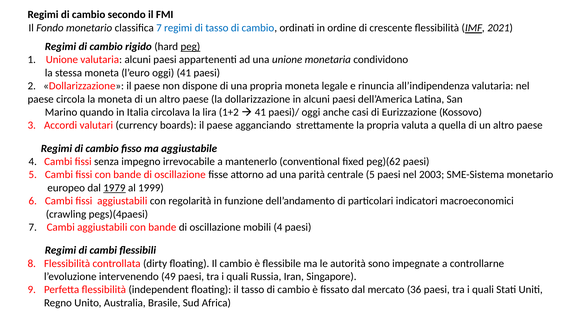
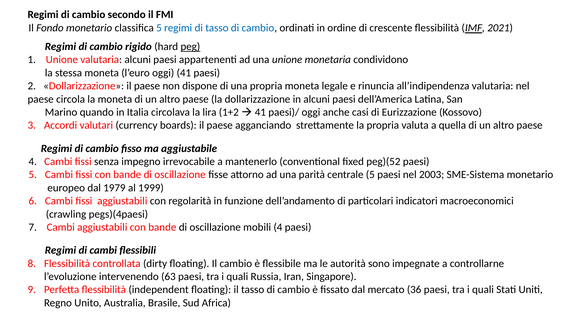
classifica 7: 7 -> 5
peg)(62: peg)(62 -> peg)(52
1979 underline: present -> none
49: 49 -> 63
